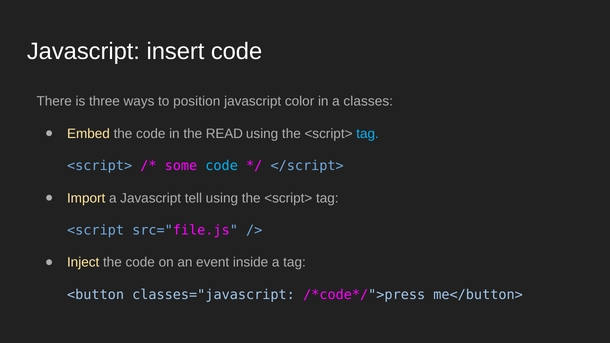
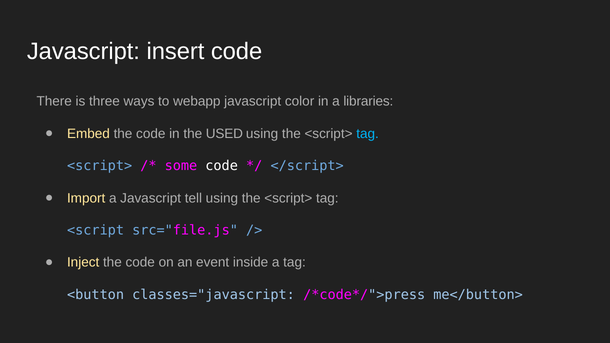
position: position -> webapp
classes: classes -> libraries
READ: READ -> USED
code at (222, 166) colour: light blue -> white
